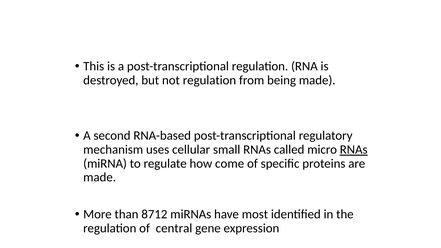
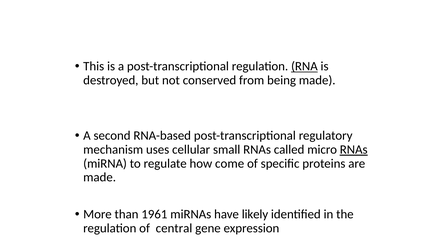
RNA underline: none -> present
not regulation: regulation -> conserved
8712: 8712 -> 1961
most: most -> likely
